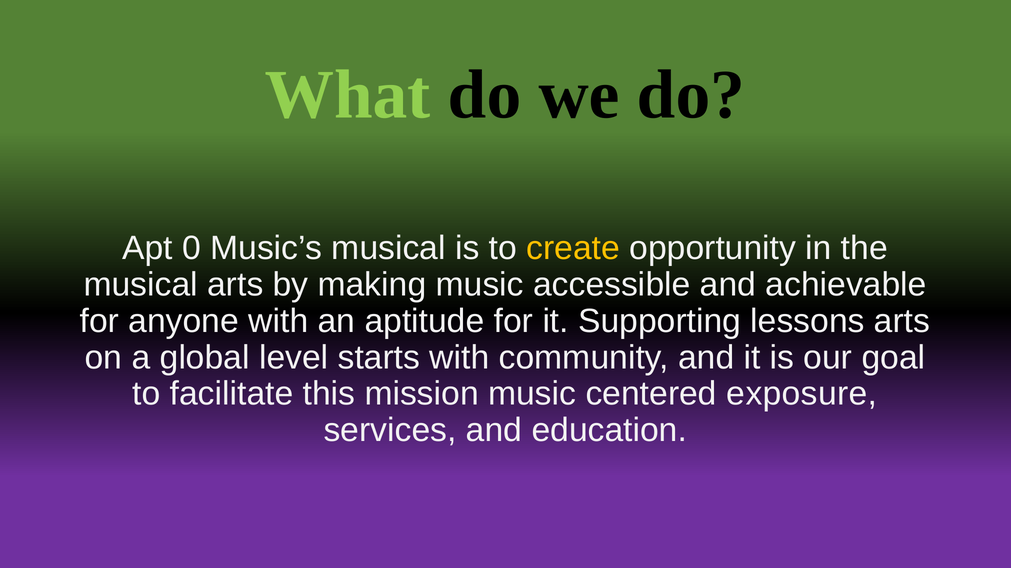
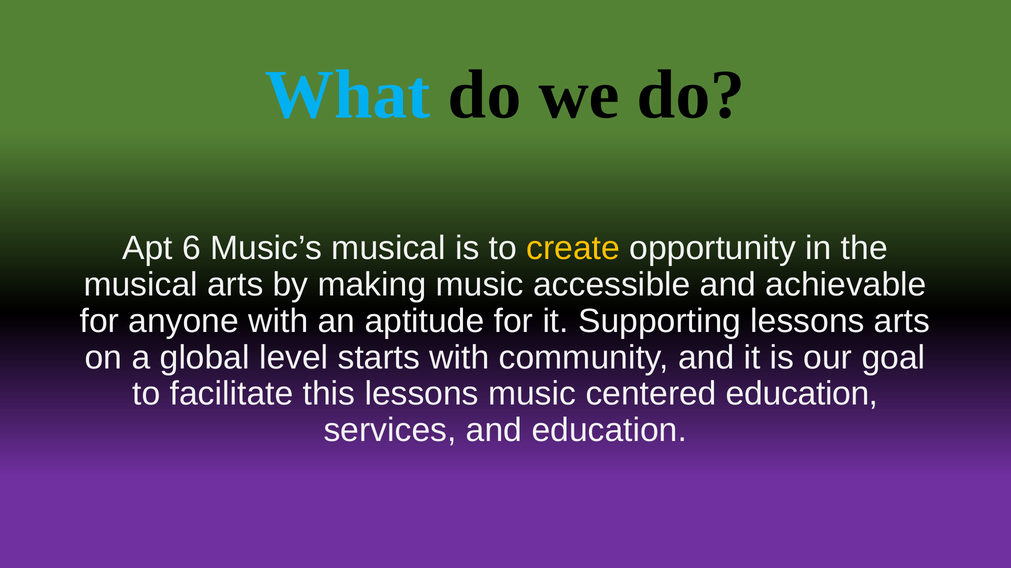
What colour: light green -> light blue
0: 0 -> 6
this mission: mission -> lessons
centered exposure: exposure -> education
